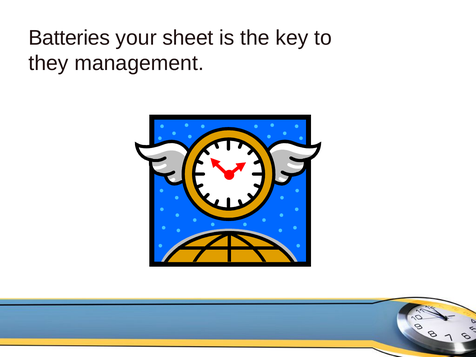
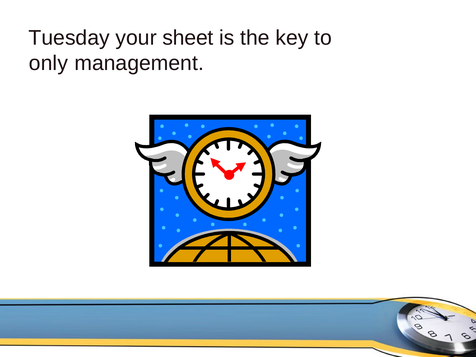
Batteries: Batteries -> Tuesday
they: they -> only
